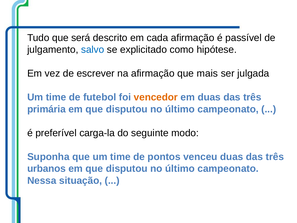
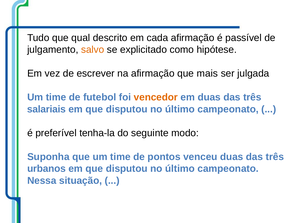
será: será -> qual
salvo colour: blue -> orange
primária: primária -> salariais
carga-la: carga-la -> tenha-la
